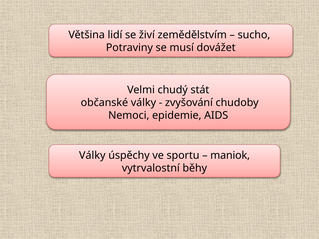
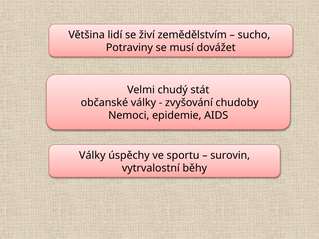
maniok: maniok -> surovin
